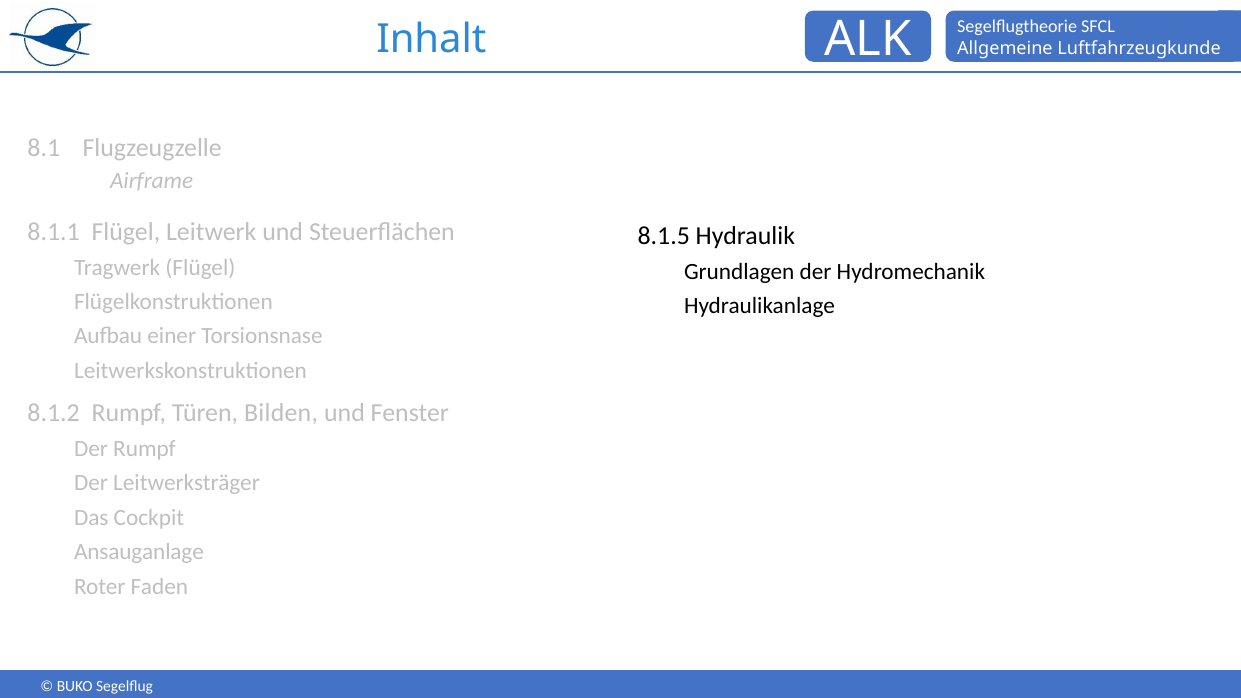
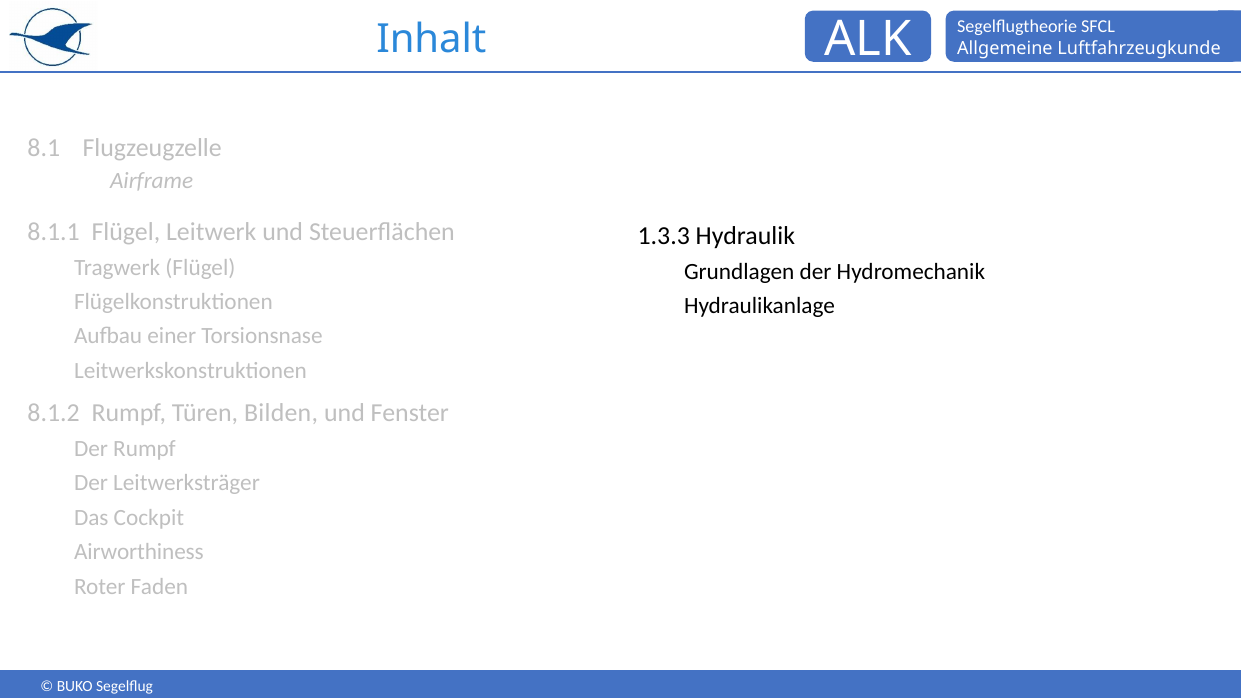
8.1.5: 8.1.5 -> 1.3.3
Ansauganlage: Ansauganlage -> Airworthiness
